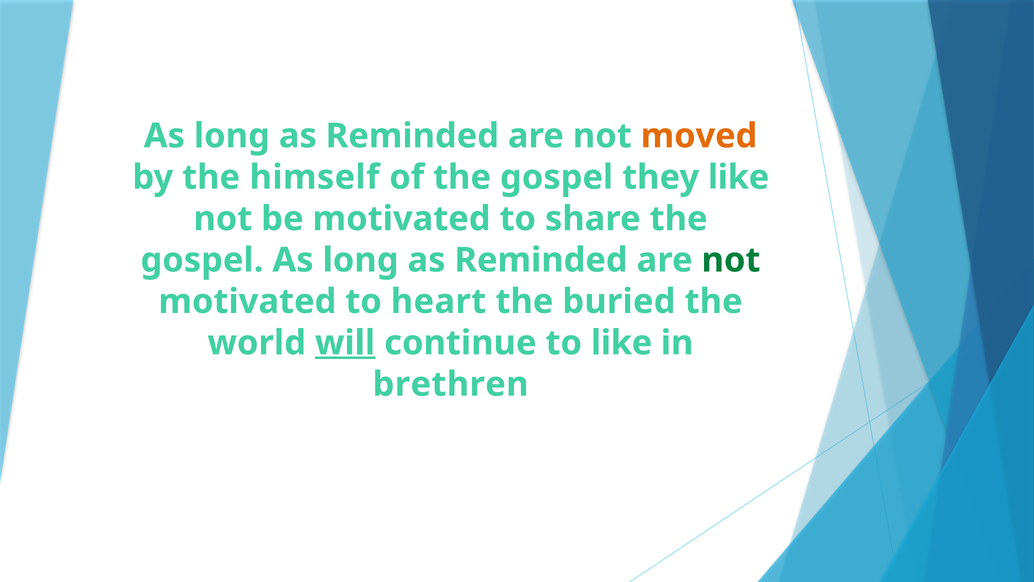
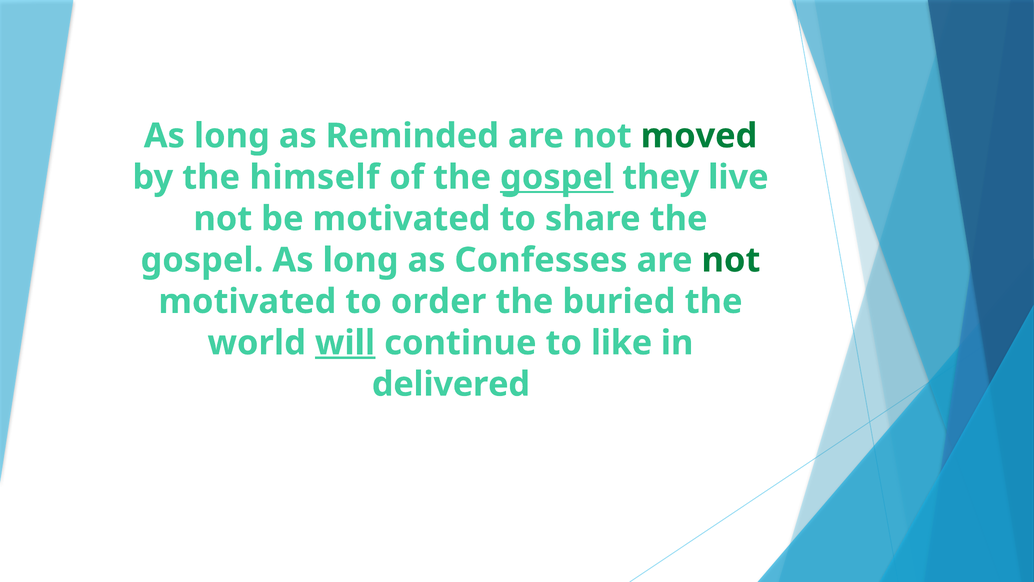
moved colour: orange -> green
gospel at (557, 177) underline: none -> present
they like: like -> live
Reminded at (541, 260): Reminded -> Confesses
heart: heart -> order
brethren: brethren -> delivered
